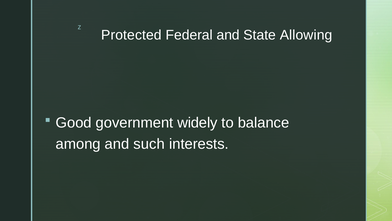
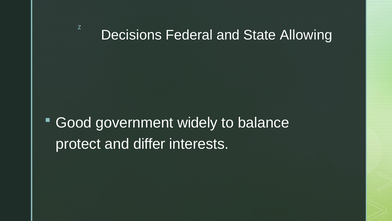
Protected: Protected -> Decisions
among: among -> protect
such: such -> differ
